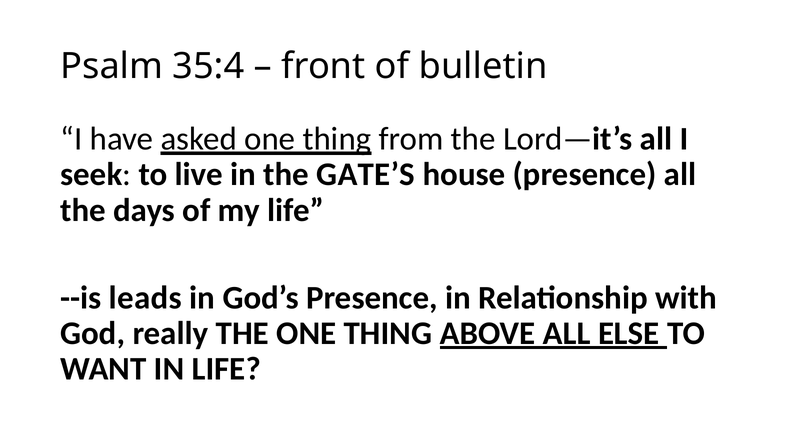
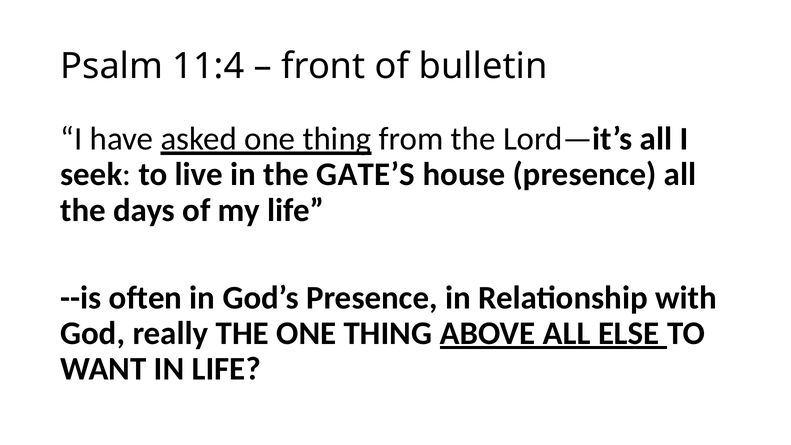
35:4: 35:4 -> 11:4
leads: leads -> often
